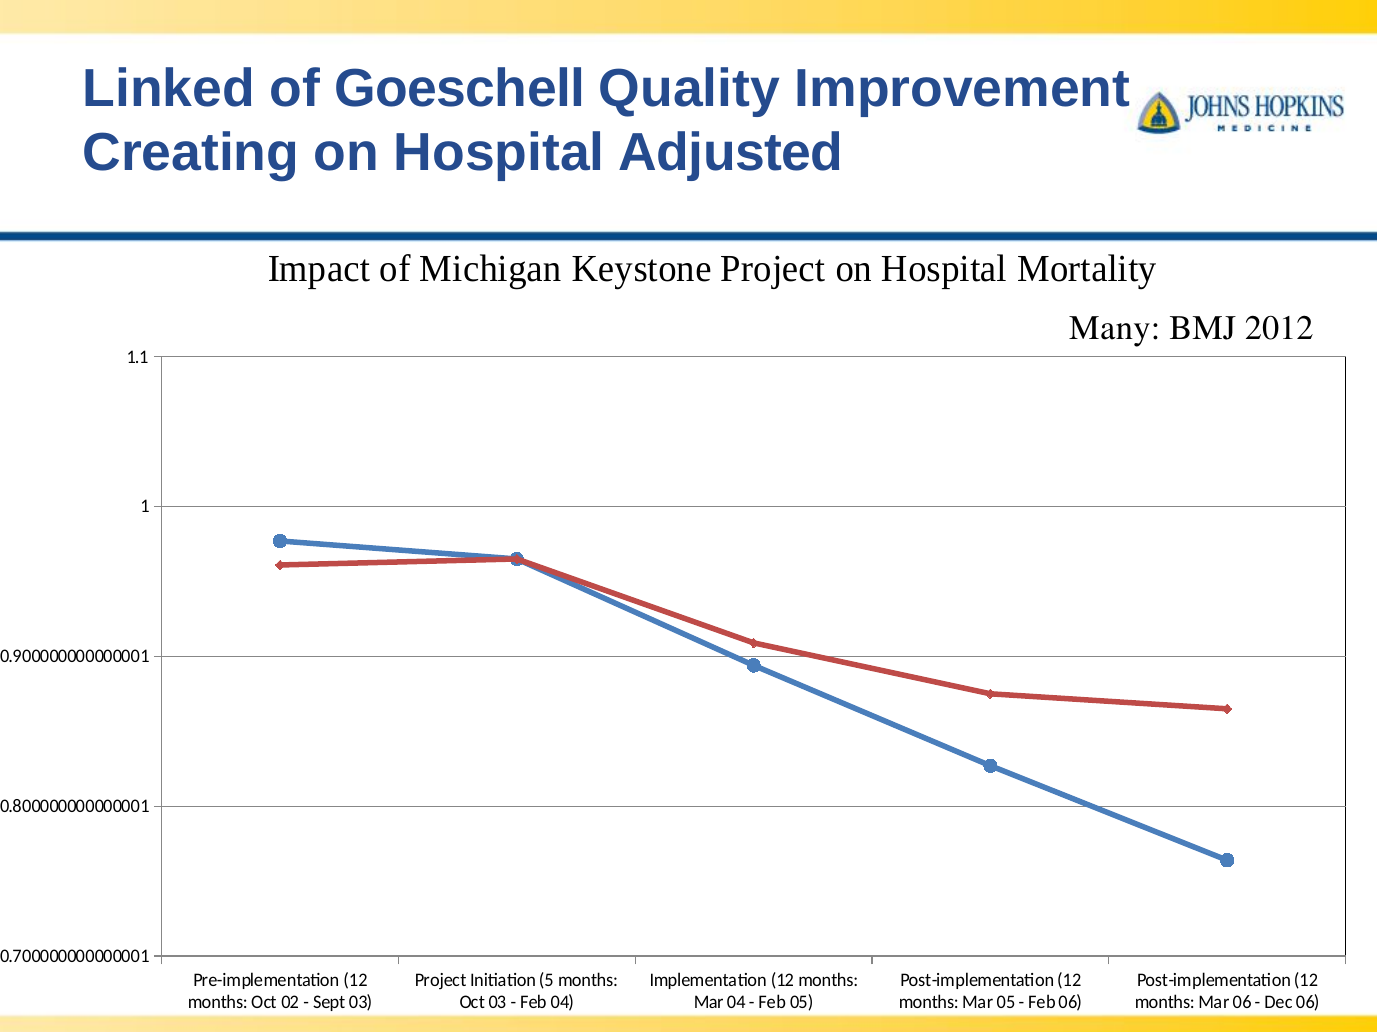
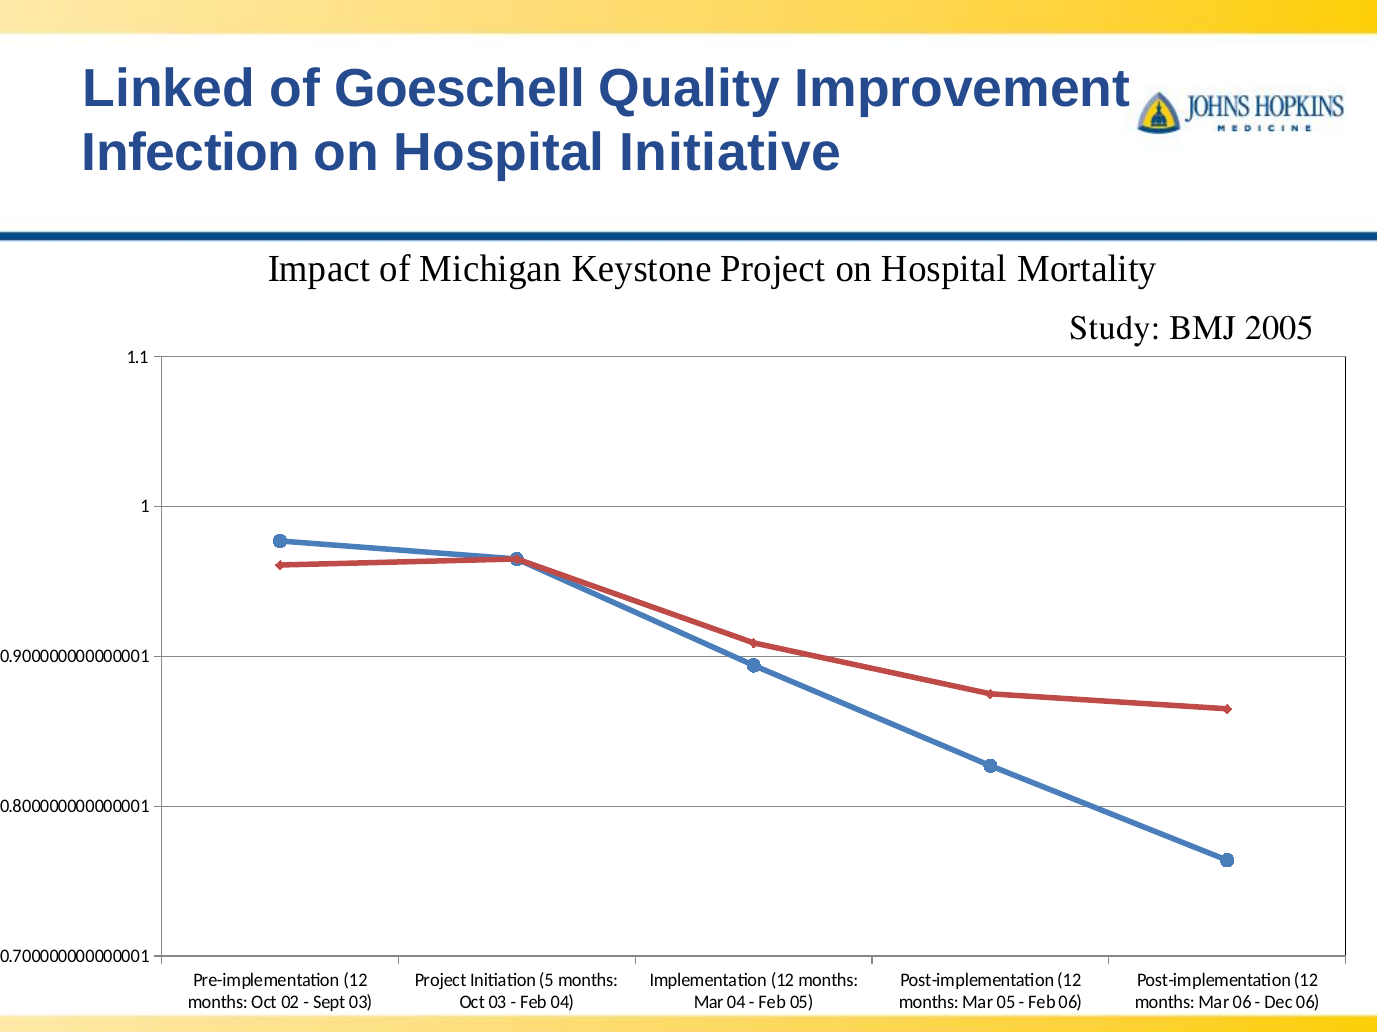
Creating: Creating -> Infection
Hospital Adjusted: Adjusted -> Initiative
Many at (1115, 328): Many -> Study
2012: 2012 -> 2005
